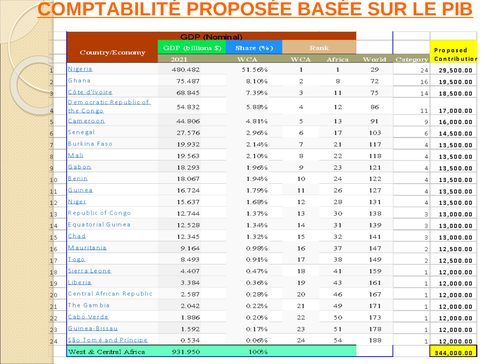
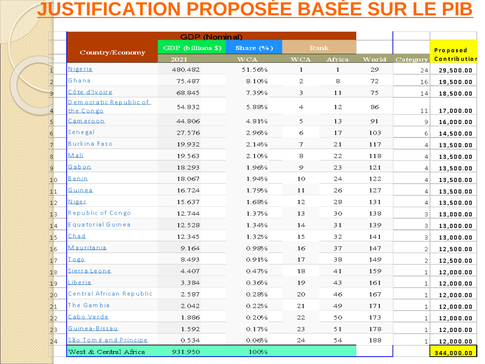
COMPTABILITÉ: COMPTABILITÉ -> JUSTIFICATION
